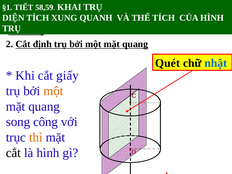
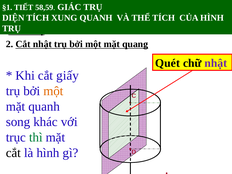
KHAI: KHAI -> GIÁC
Cắt định: định -> nhật
nhật at (216, 63) colour: blue -> purple
quang at (44, 106): quang -> quanh
công: công -> khác
thì colour: orange -> green
